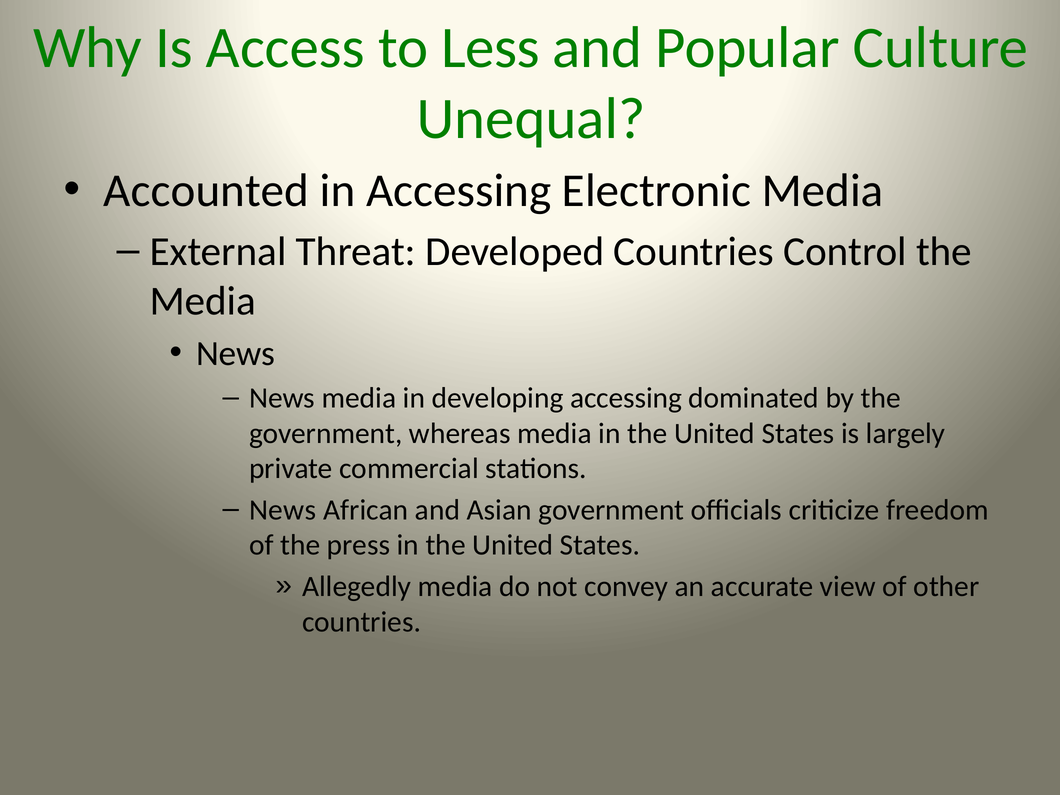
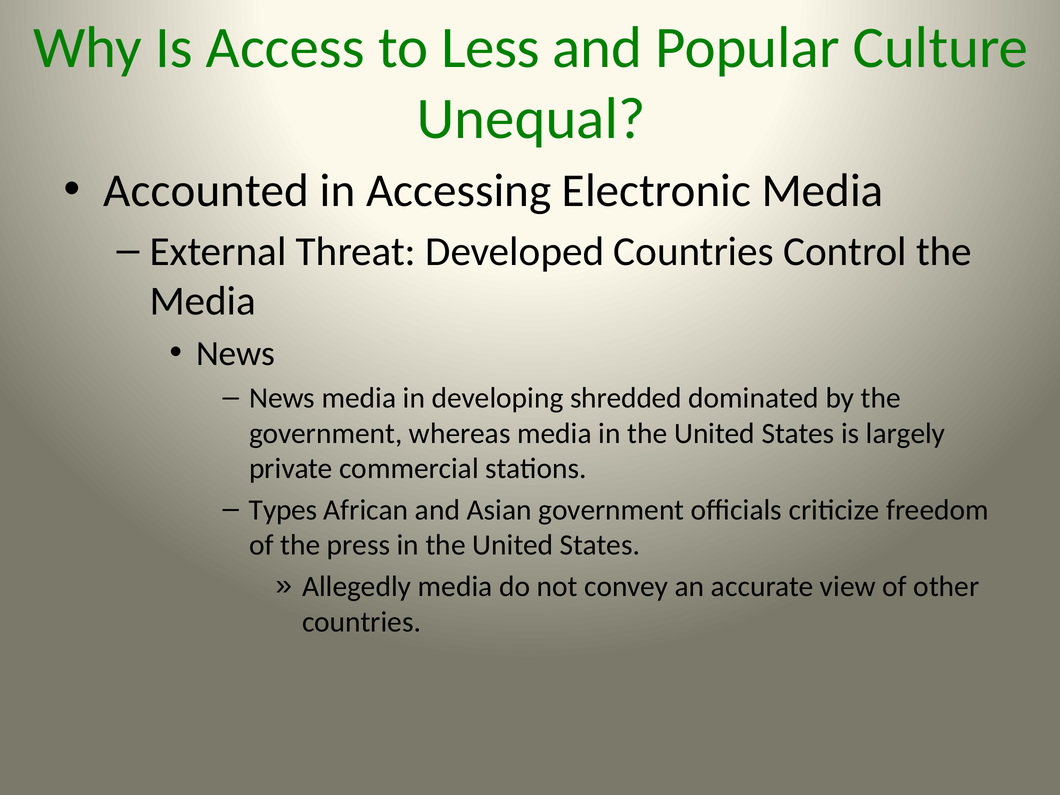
developing accessing: accessing -> shredded
News at (283, 510): News -> Types
